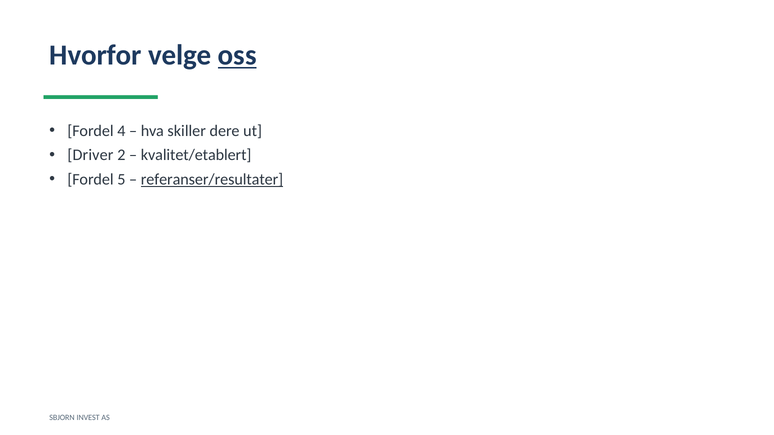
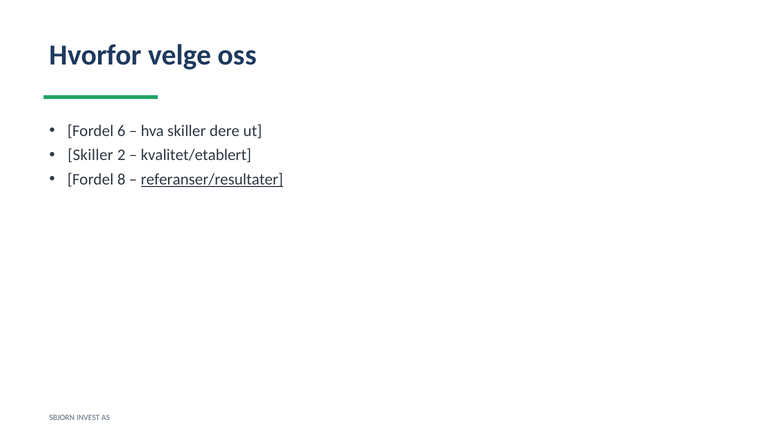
oss underline: present -> none
4: 4 -> 6
Driver at (90, 155): Driver -> Skiller
5: 5 -> 8
